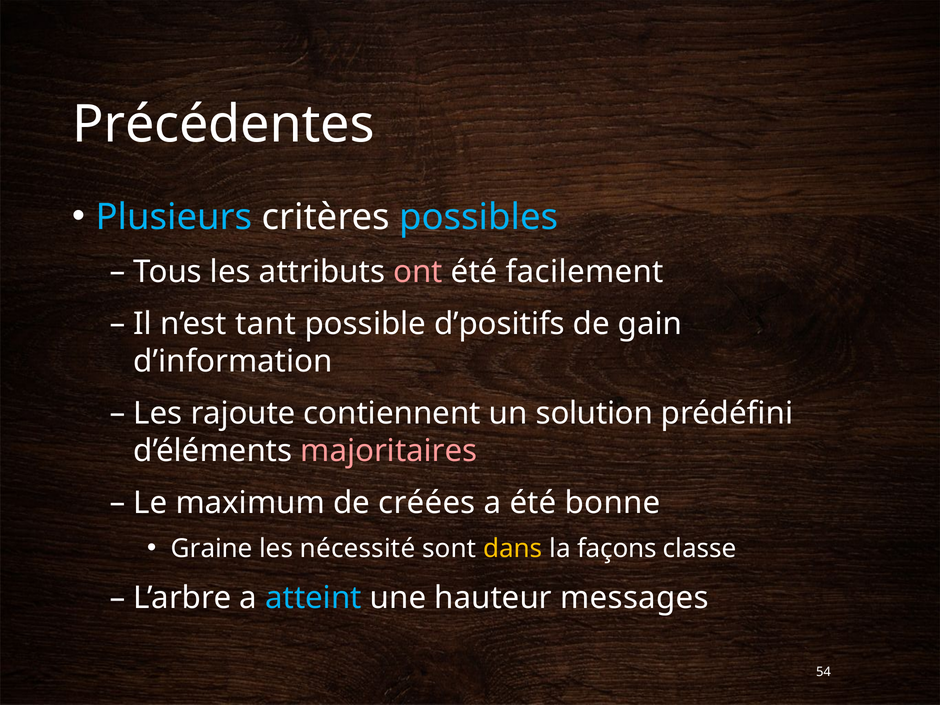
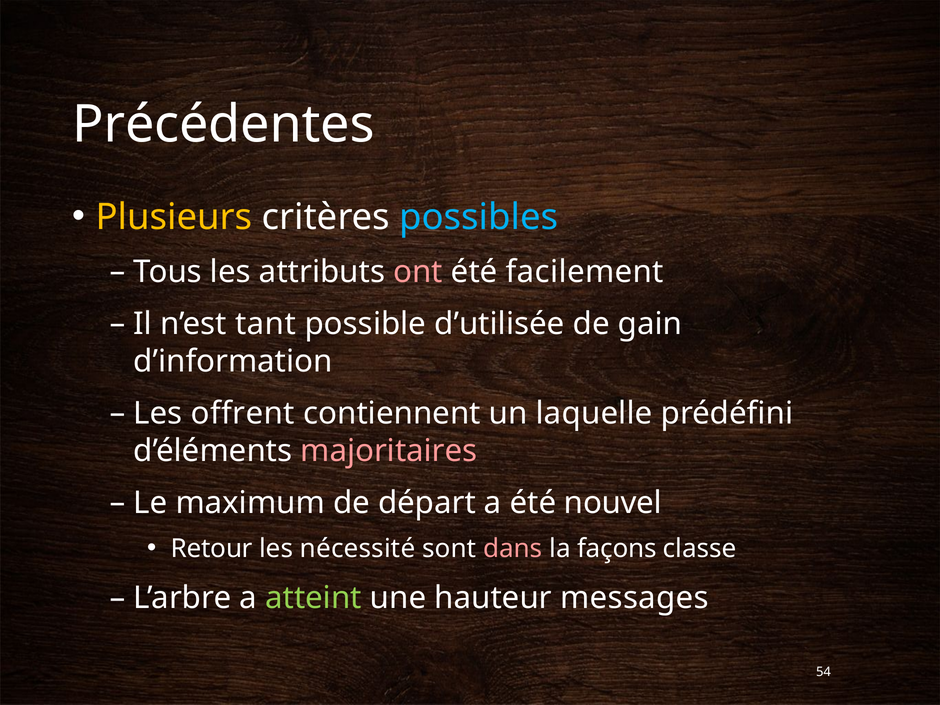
Plusieurs colour: light blue -> yellow
d’positifs: d’positifs -> d’utilisée
rajoute: rajoute -> offrent
solution: solution -> laquelle
créées: créées -> départ
bonne: bonne -> nouvel
Graine: Graine -> Retour
dans colour: yellow -> pink
atteint colour: light blue -> light green
